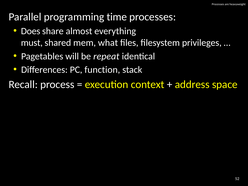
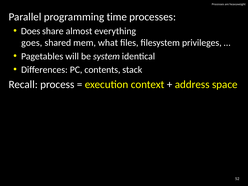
must: must -> goes
repeat: repeat -> system
function: function -> contents
